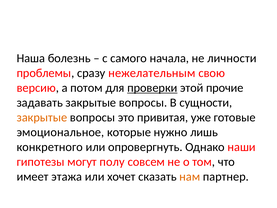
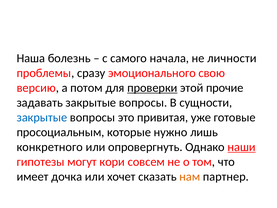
нежелательным: нежелательным -> эмоционального
закрытые at (42, 117) colour: orange -> blue
эмоциональное: эмоциональное -> просоциальным
наши underline: none -> present
полу: полу -> кори
этажа: этажа -> дочка
